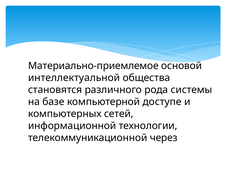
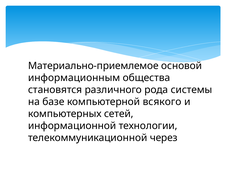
интеллектуальной: интеллектуальной -> информационным
доступе: доступе -> всякого
